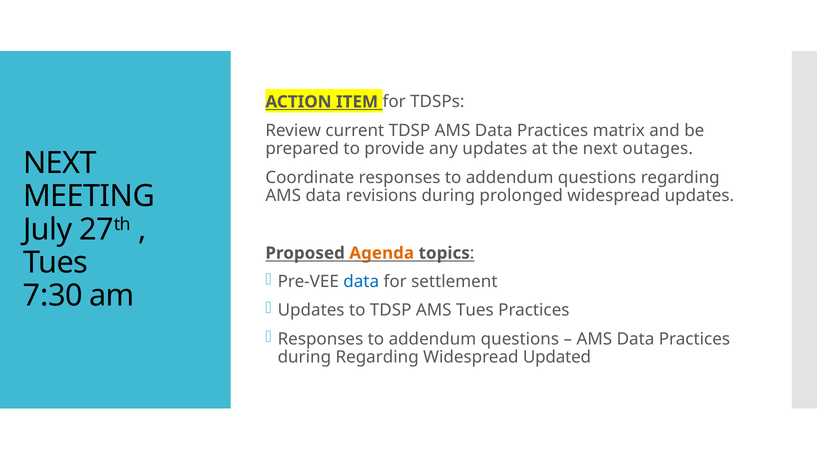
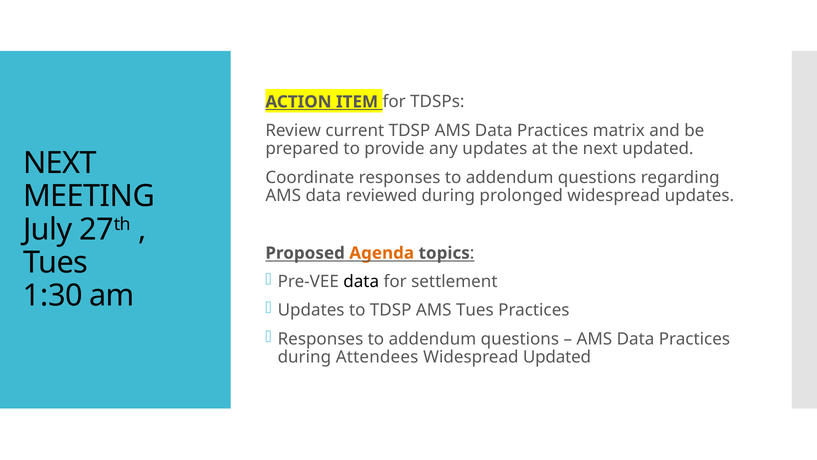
next outages: outages -> updated
revisions: revisions -> reviewed
data at (361, 281) colour: blue -> black
7:30: 7:30 -> 1:30
during Regarding: Regarding -> Attendees
